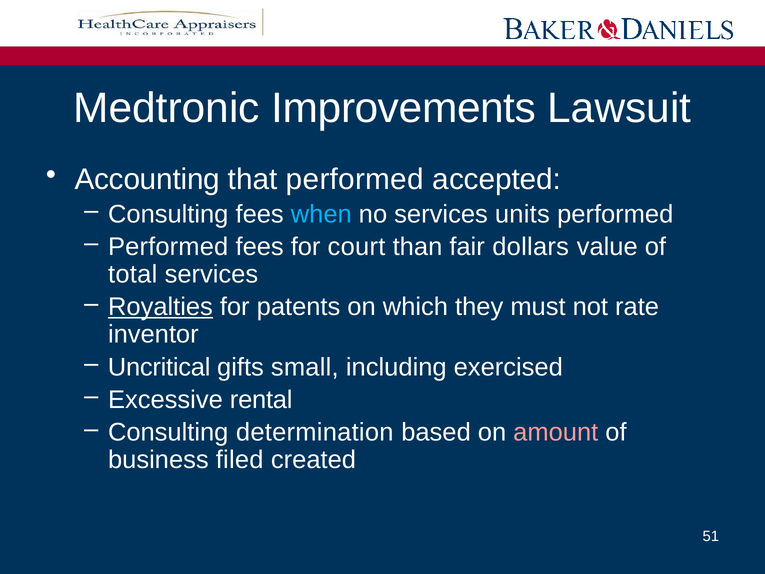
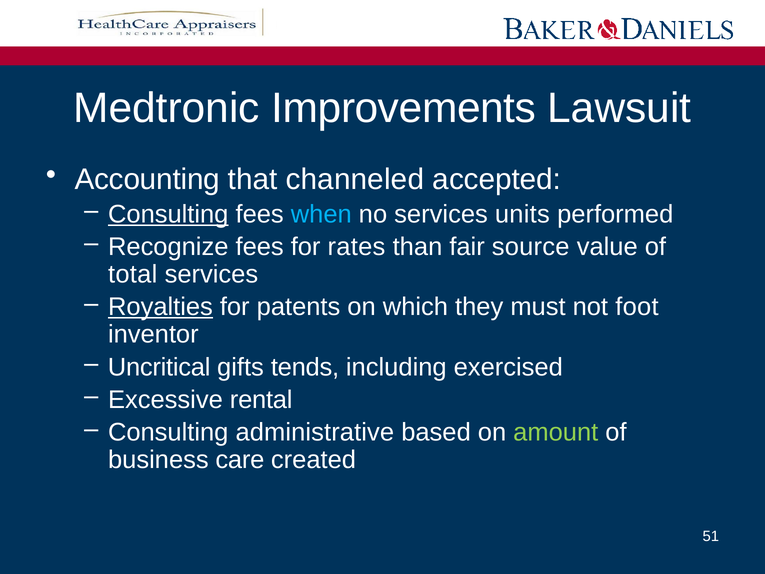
that performed: performed -> channeled
Consulting at (168, 214) underline: none -> present
Performed at (168, 247): Performed -> Recognize
court: court -> rates
dollars: dollars -> source
rate: rate -> foot
small: small -> tends
determination: determination -> administrative
amount colour: pink -> light green
filed: filed -> care
